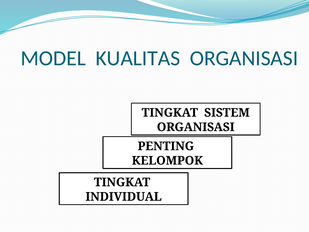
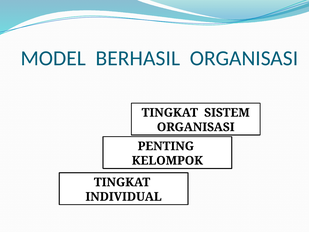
KUALITAS: KUALITAS -> BERHASIL
